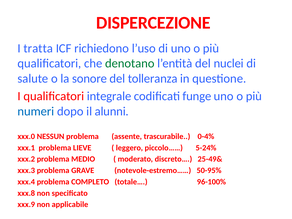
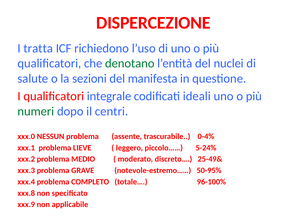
sonore: sonore -> sezioni
tolleranza: tolleranza -> manifesta
funge: funge -> ideali
numeri colour: blue -> green
alunni: alunni -> centri
